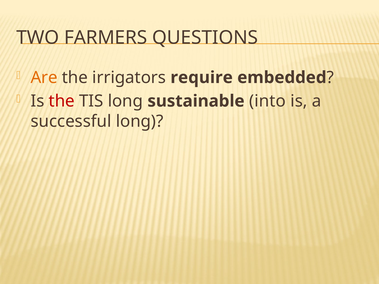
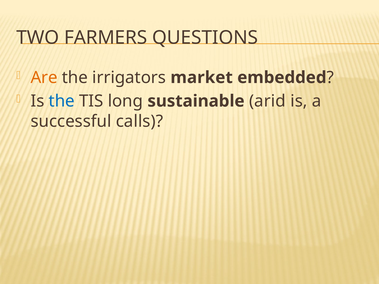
require: require -> market
the at (62, 101) colour: red -> blue
into: into -> arid
successful long: long -> calls
